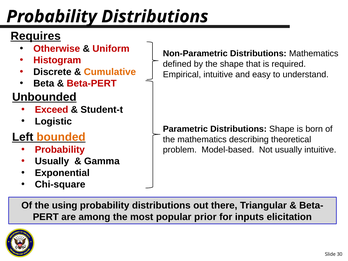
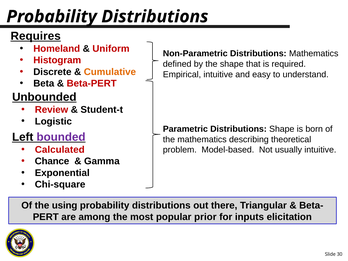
Otherwise: Otherwise -> Homeland
Exceed: Exceed -> Review
bounded colour: orange -> purple
Probability at (60, 150): Probability -> Calculated
Usually at (52, 161): Usually -> Chance
